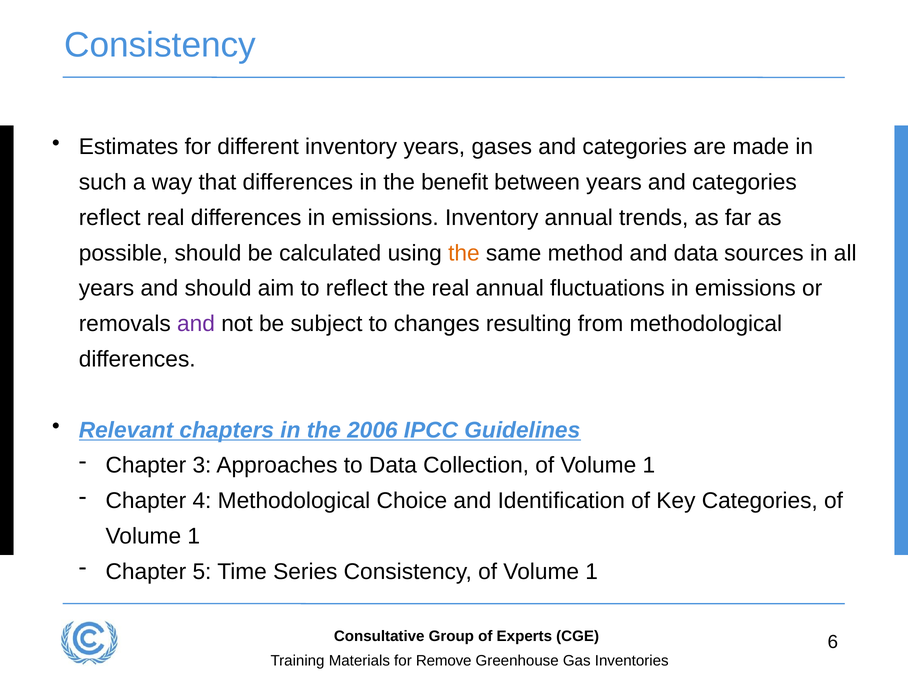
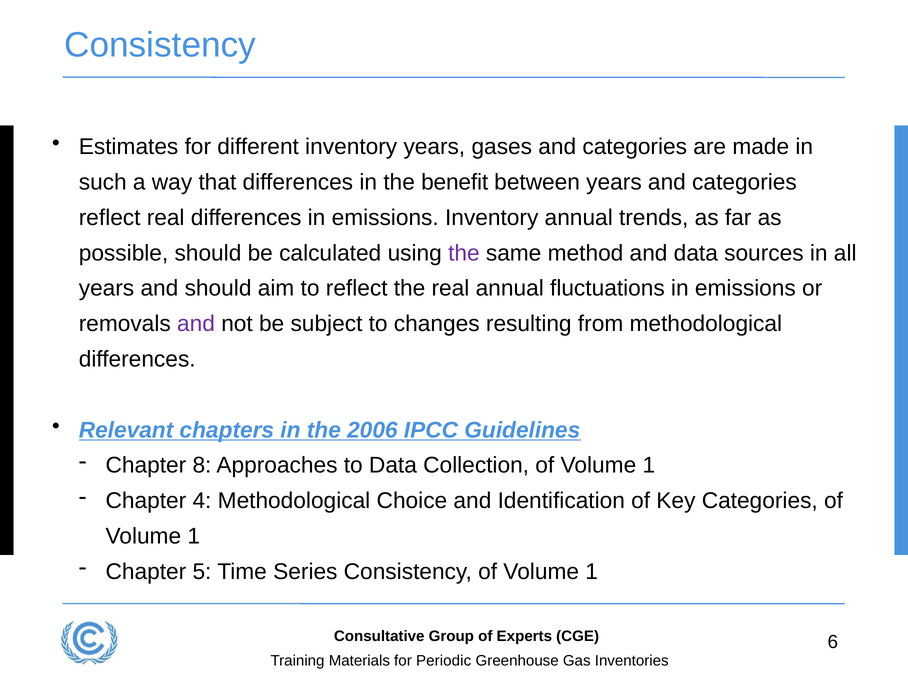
the at (464, 253) colour: orange -> purple
3: 3 -> 8
Remove: Remove -> Periodic
